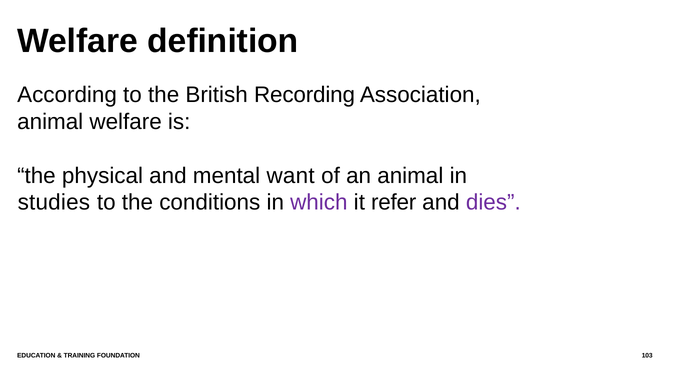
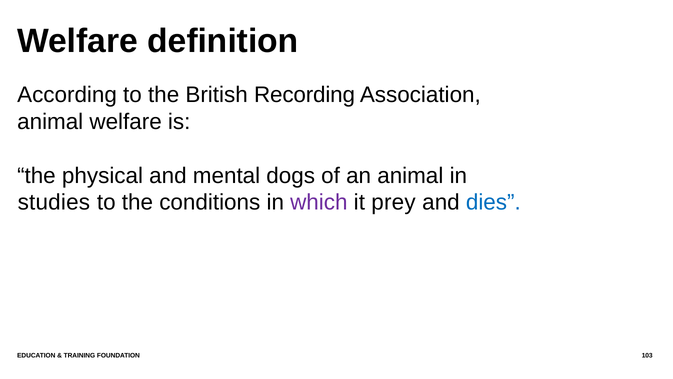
want: want -> dogs
refer: refer -> prey
dies colour: purple -> blue
